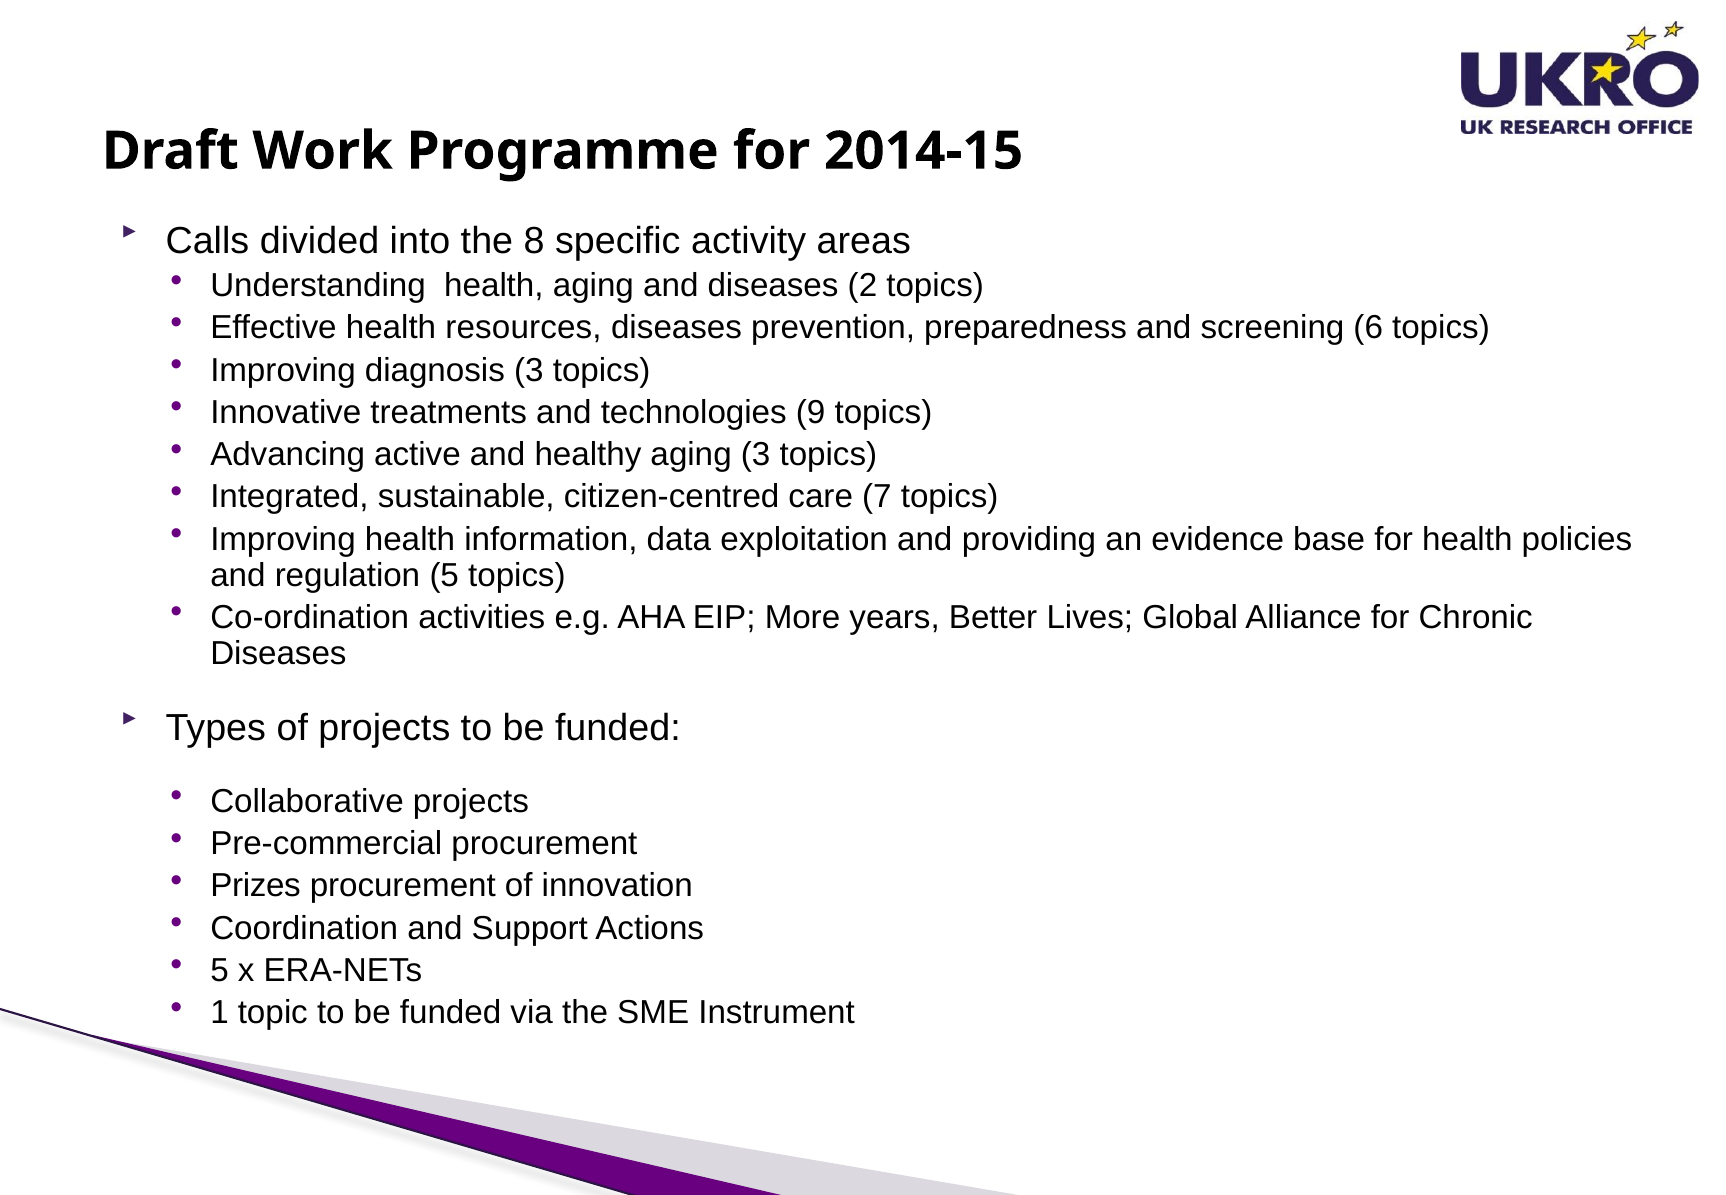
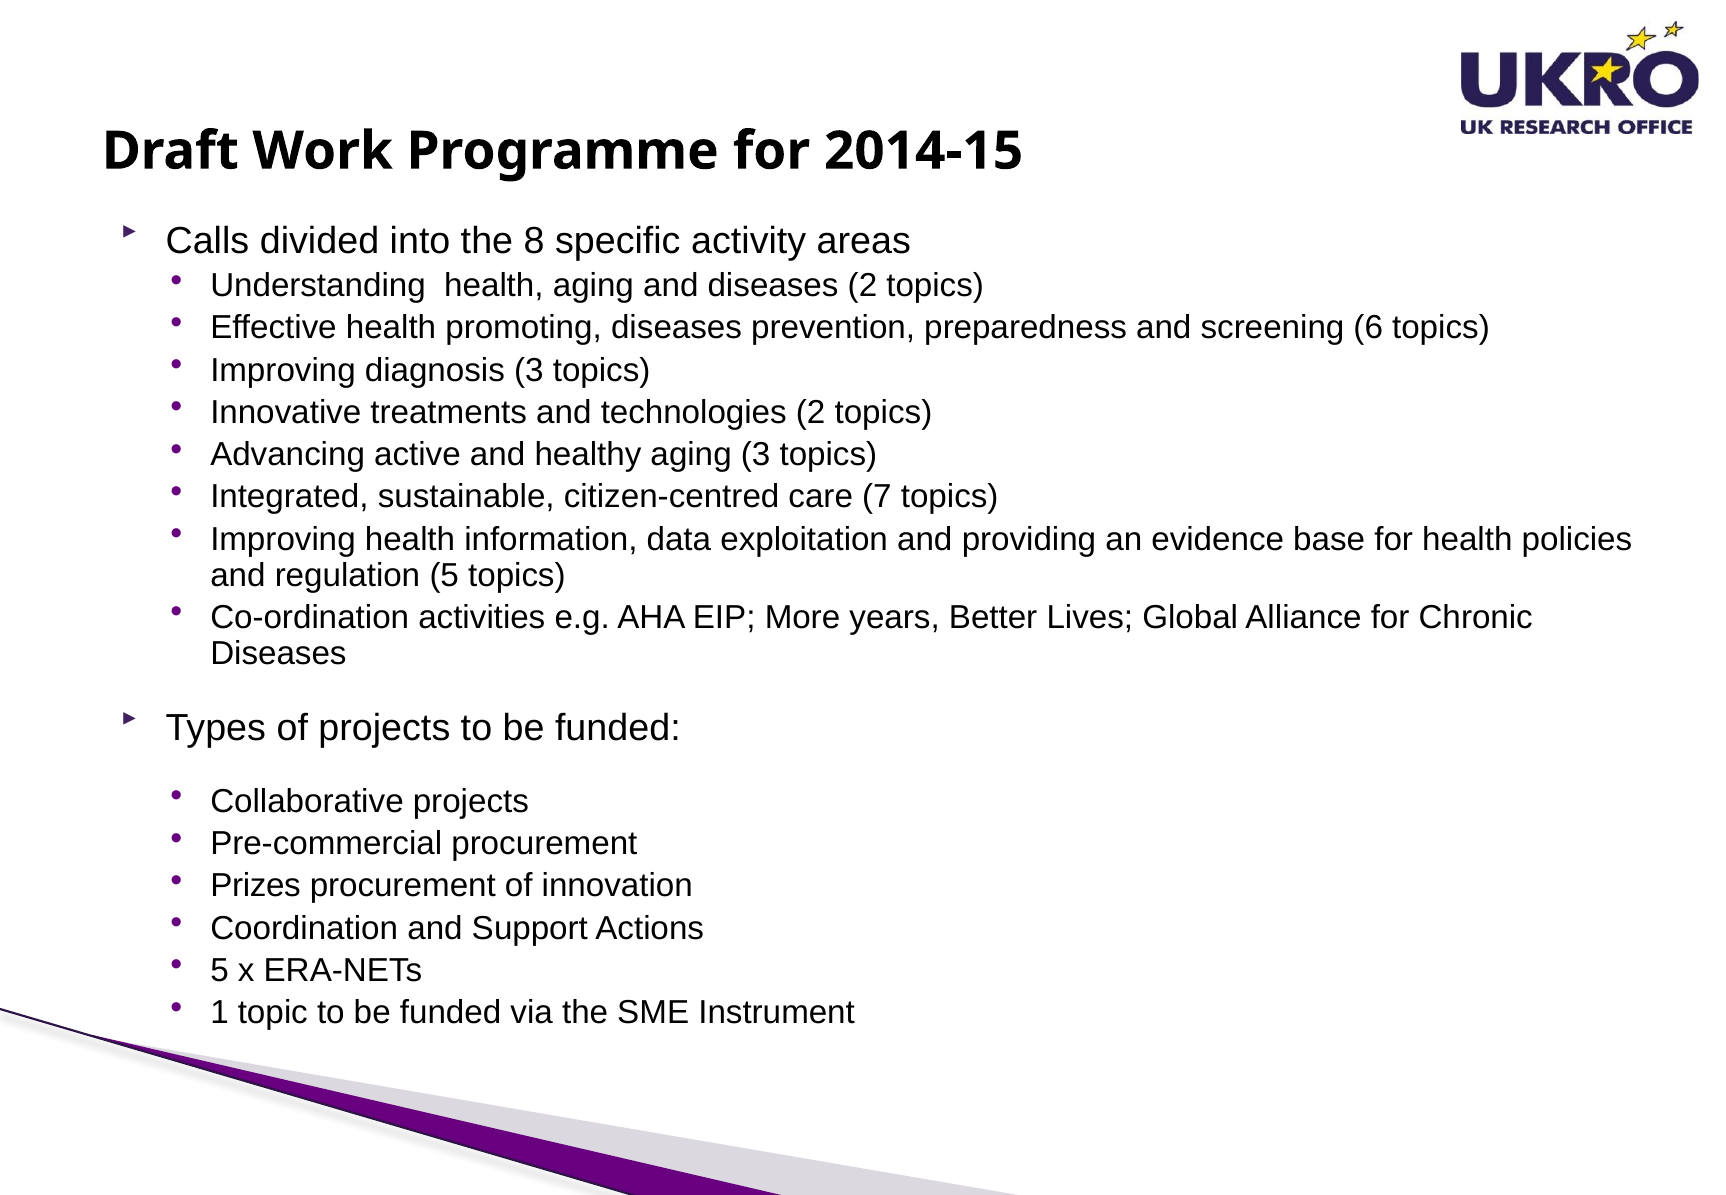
resources: resources -> promoting
technologies 9: 9 -> 2
